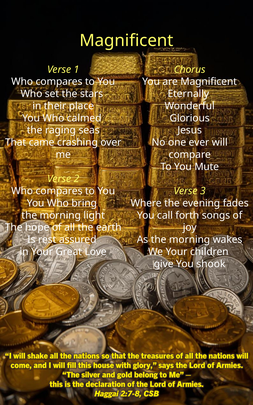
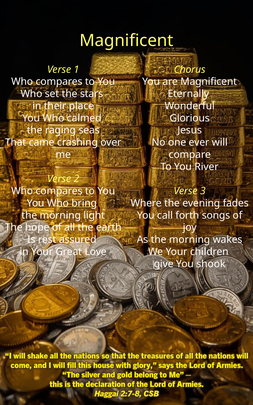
Mute: Mute -> River
